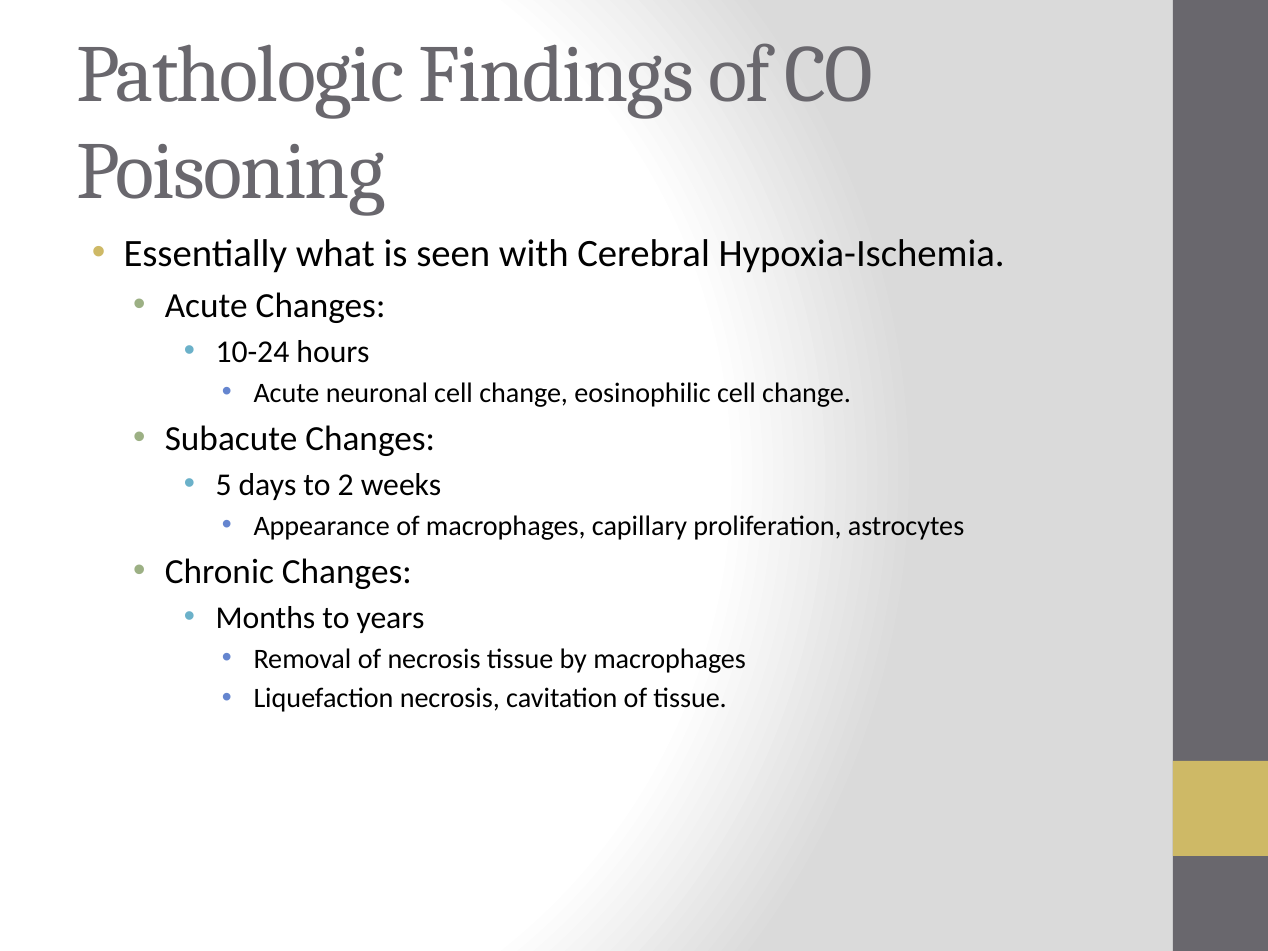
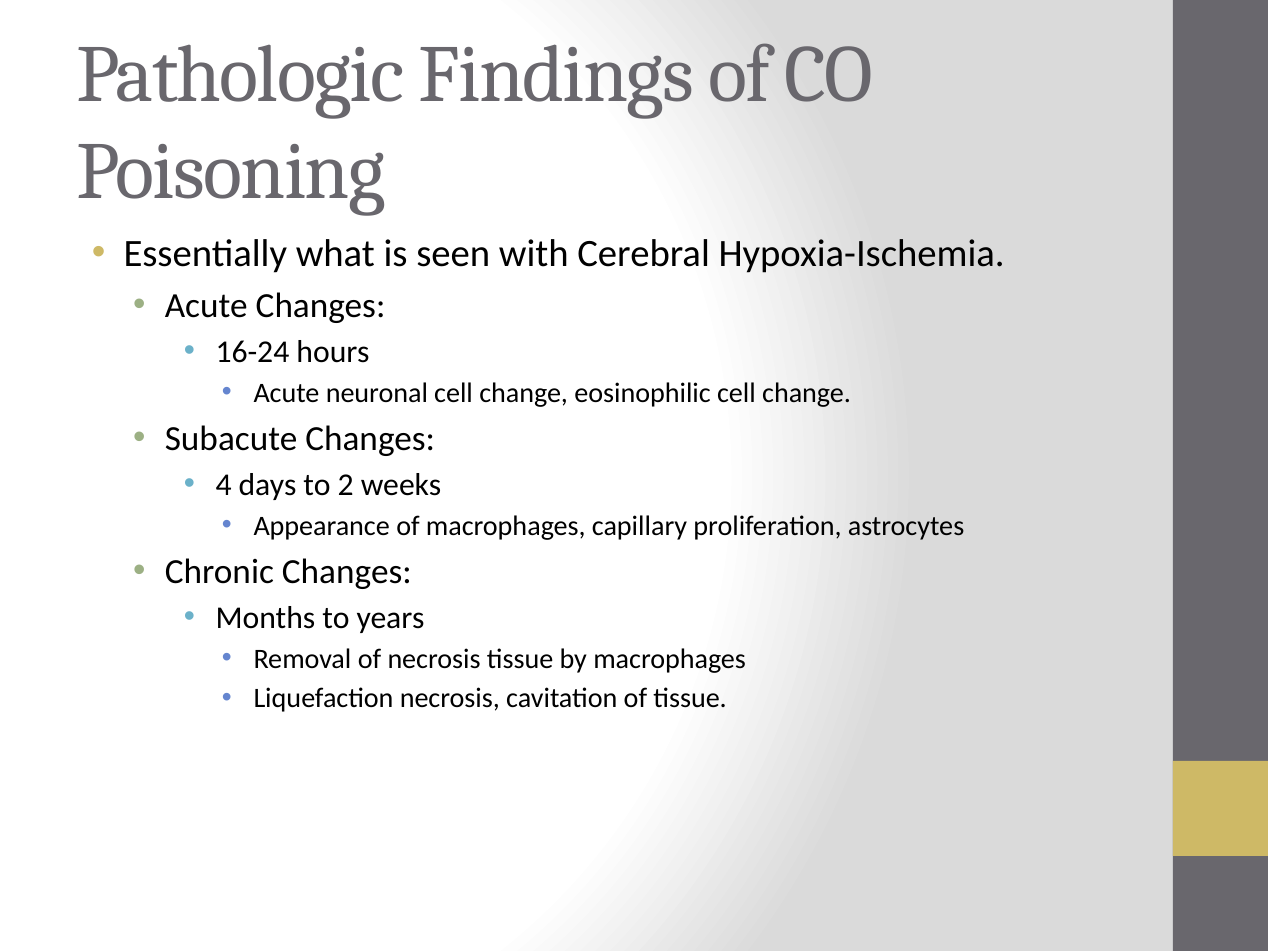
10-24: 10-24 -> 16-24
5: 5 -> 4
